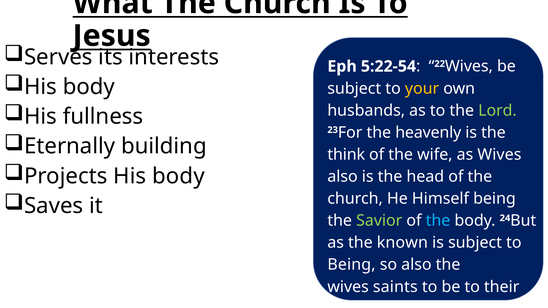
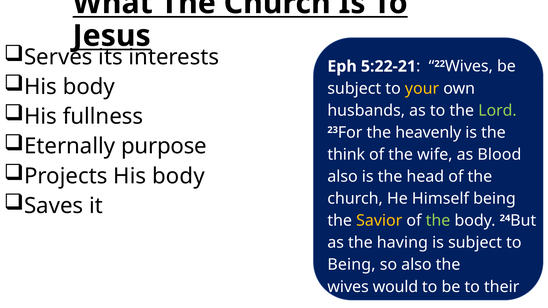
5:22-54: 5:22-54 -> 5:22-21
building: building -> purpose
as Wives: Wives -> Blood
Savior colour: light green -> yellow
the at (438, 221) colour: light blue -> light green
known: known -> having
saints: saints -> would
